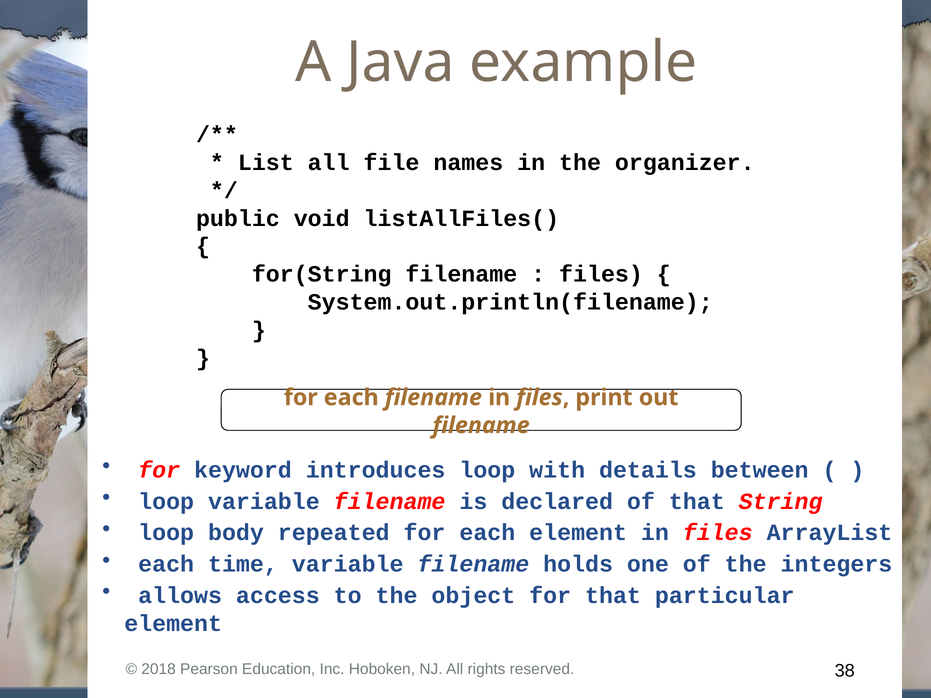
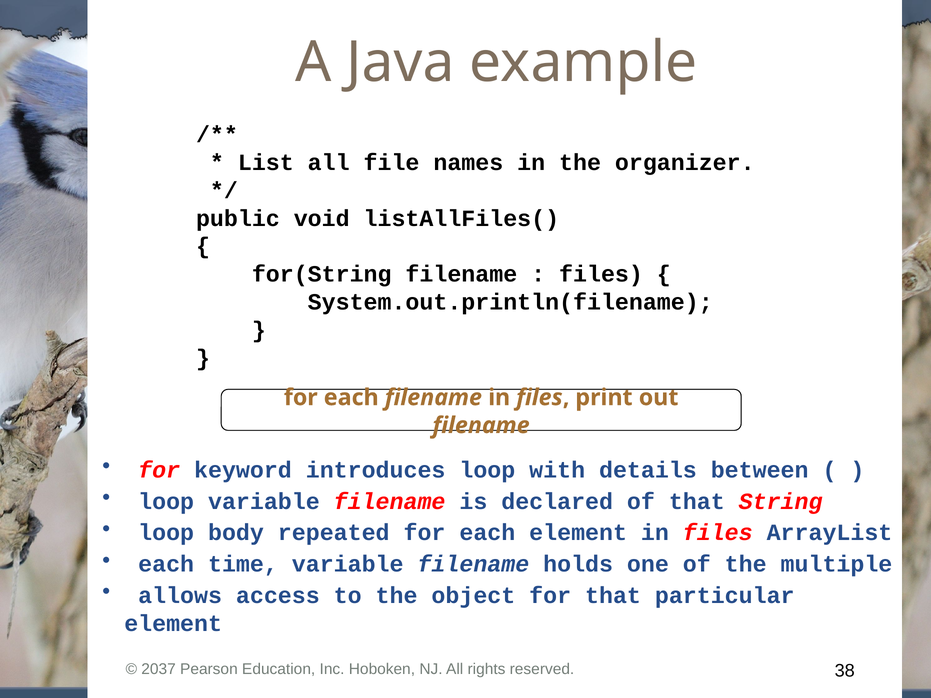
integers: integers -> multiple
2018: 2018 -> 2037
